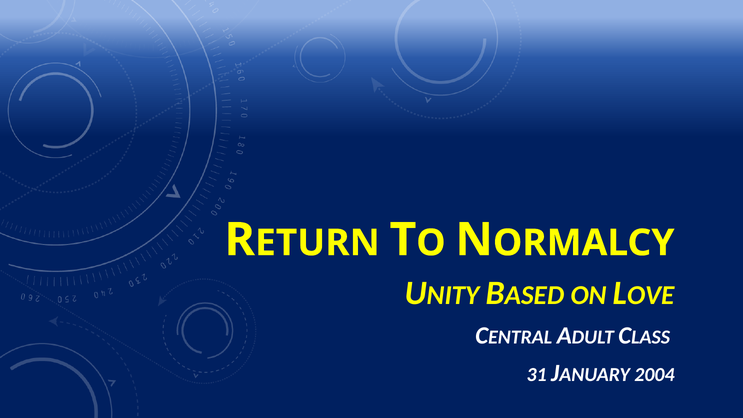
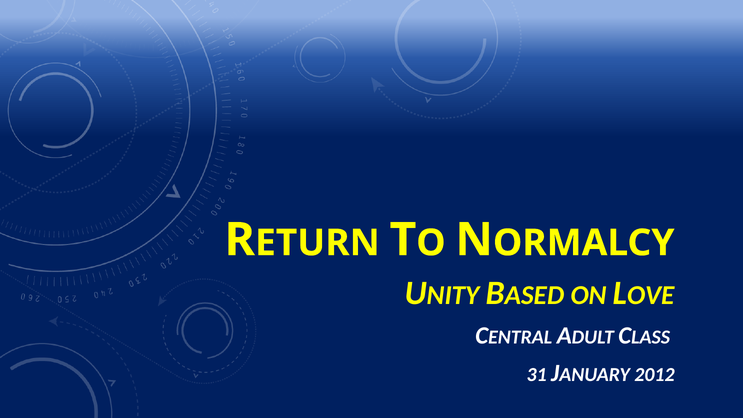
2004: 2004 -> 2012
